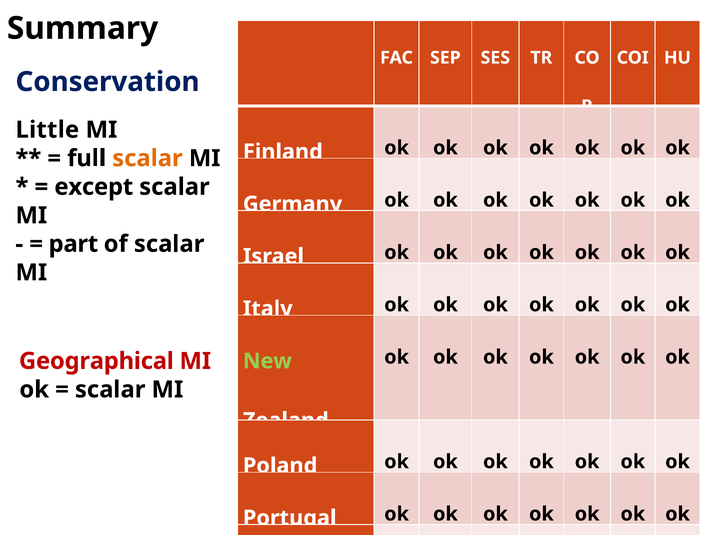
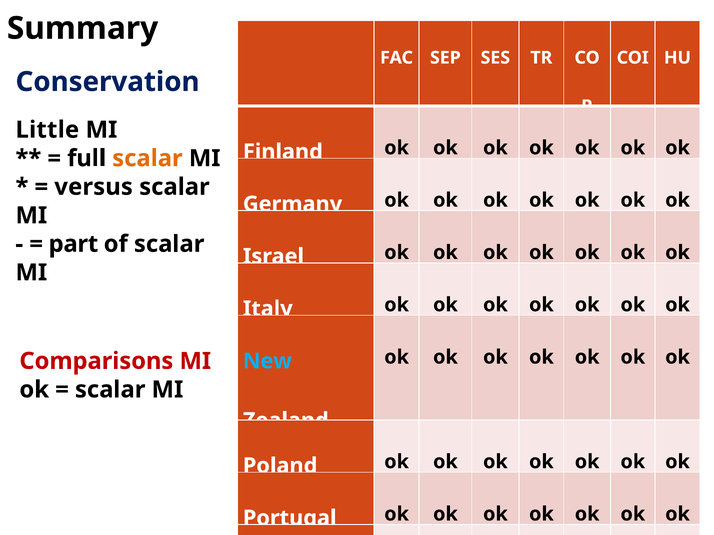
except: except -> versus
Geographical: Geographical -> Comparisons
New colour: light green -> light blue
